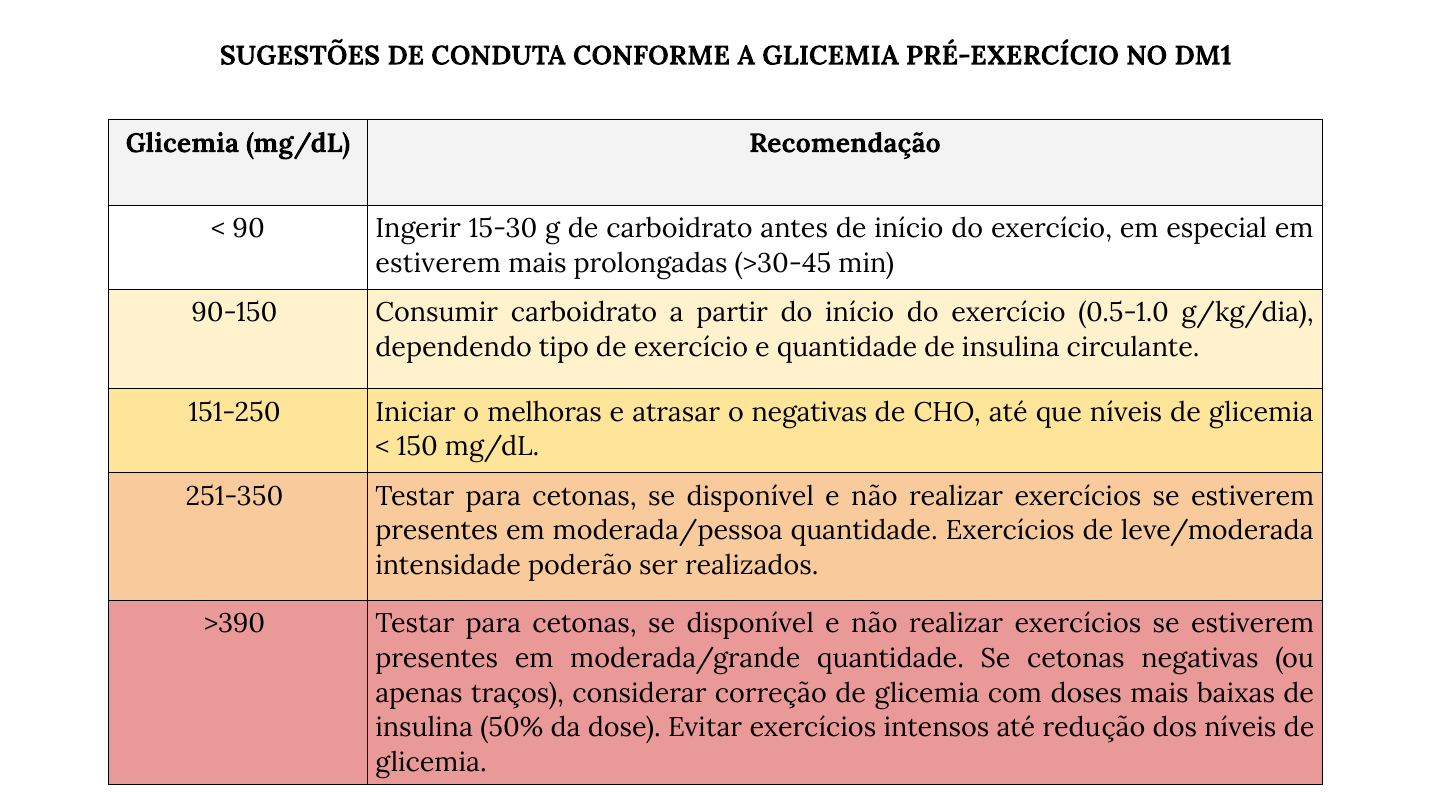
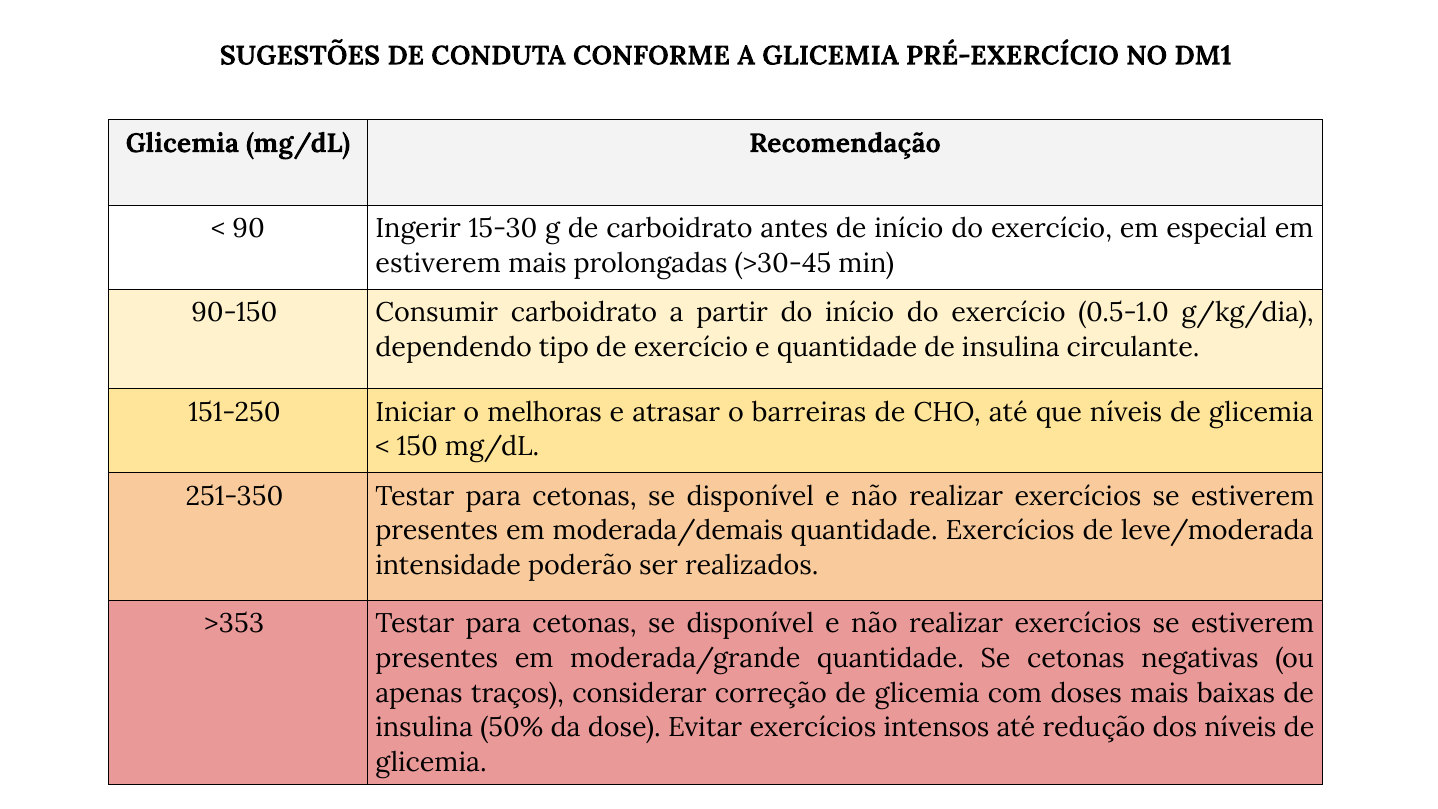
o negativas: negativas -> barreiras
moderada/pessoa: moderada/pessoa -> moderada/demais
>390: >390 -> >353
